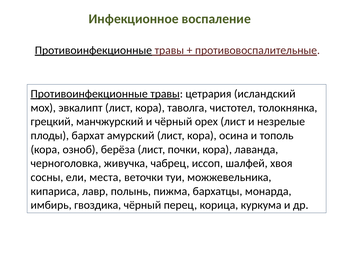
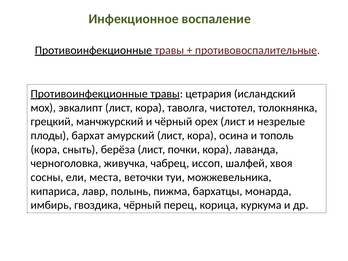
озноб: озноб -> сныть
